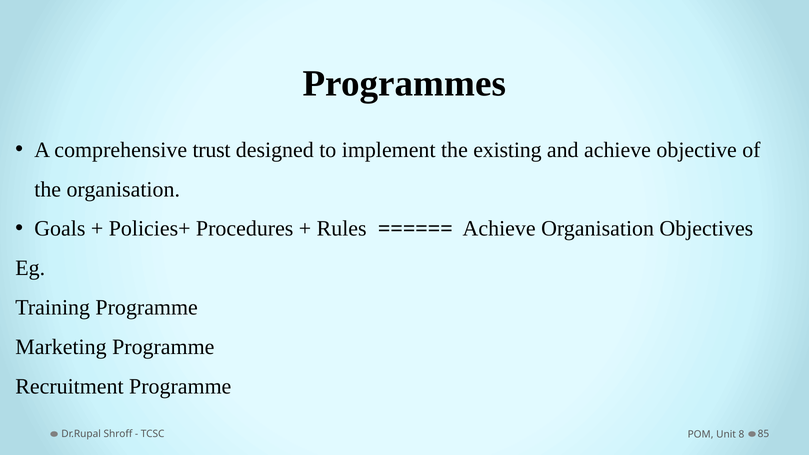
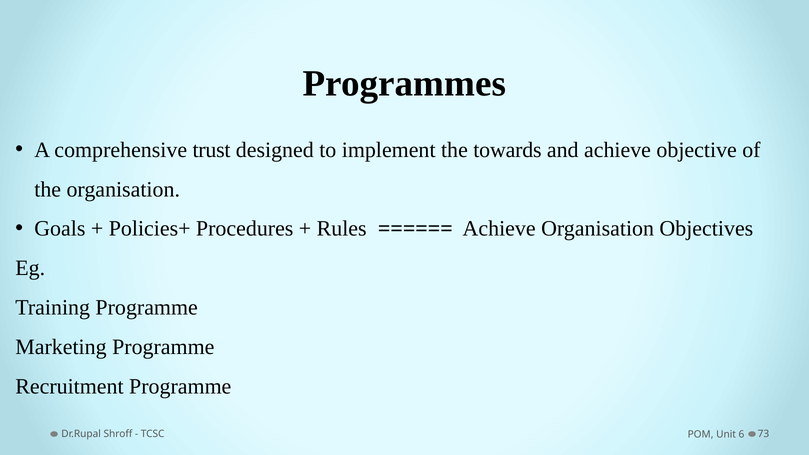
existing: existing -> towards
85: 85 -> 73
8: 8 -> 6
